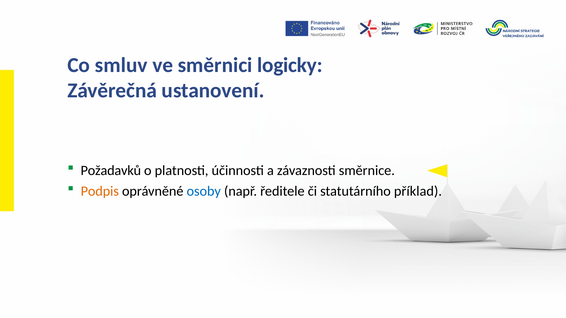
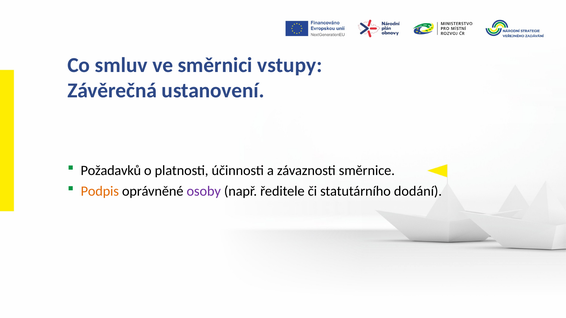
logicky: logicky -> vstupy
osoby colour: blue -> purple
příklad: příklad -> dodání
